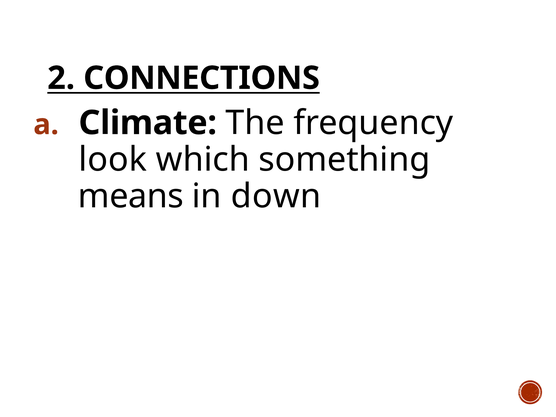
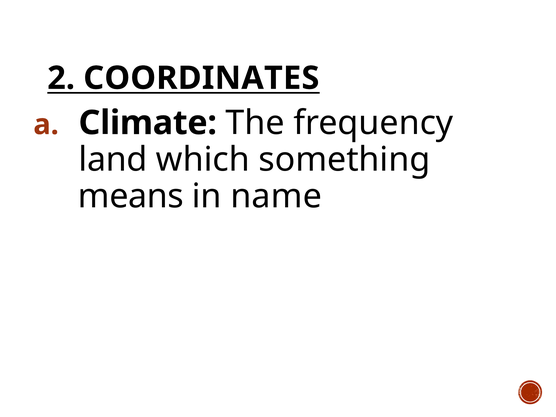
CONNECTIONS: CONNECTIONS -> COORDINATES
look: look -> land
down: down -> name
